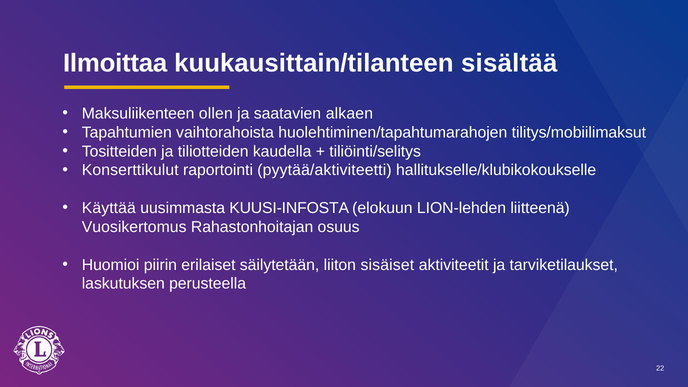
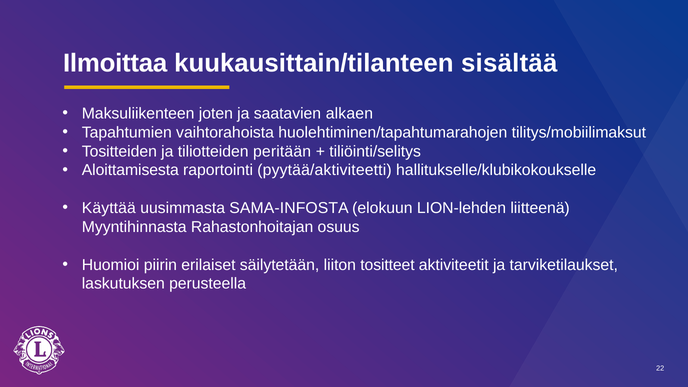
ollen: ollen -> joten
kaudella: kaudella -> peritään
Konserttikulut: Konserttikulut -> Aloittamisesta
KUUSI-INFOSTA: KUUSI-INFOSTA -> SAMA-INFOSTA
Vuosikertomus: Vuosikertomus -> Myyntihinnasta
sisäiset: sisäiset -> tositteet
